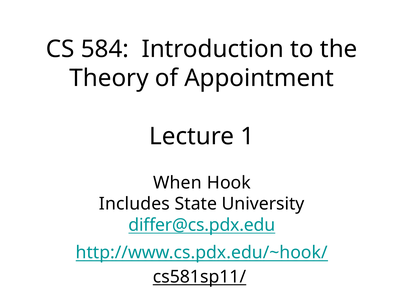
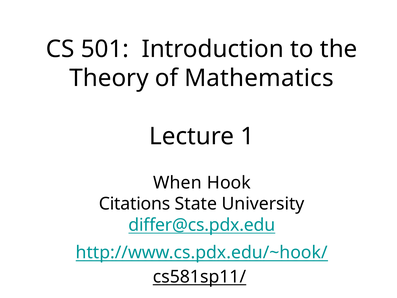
584: 584 -> 501
Appointment: Appointment -> Mathematics
Includes: Includes -> Citations
